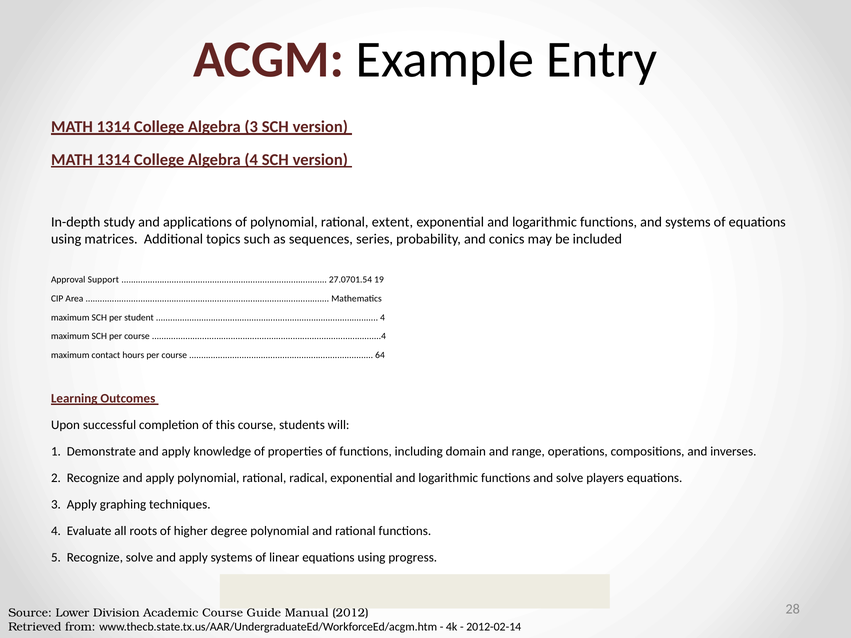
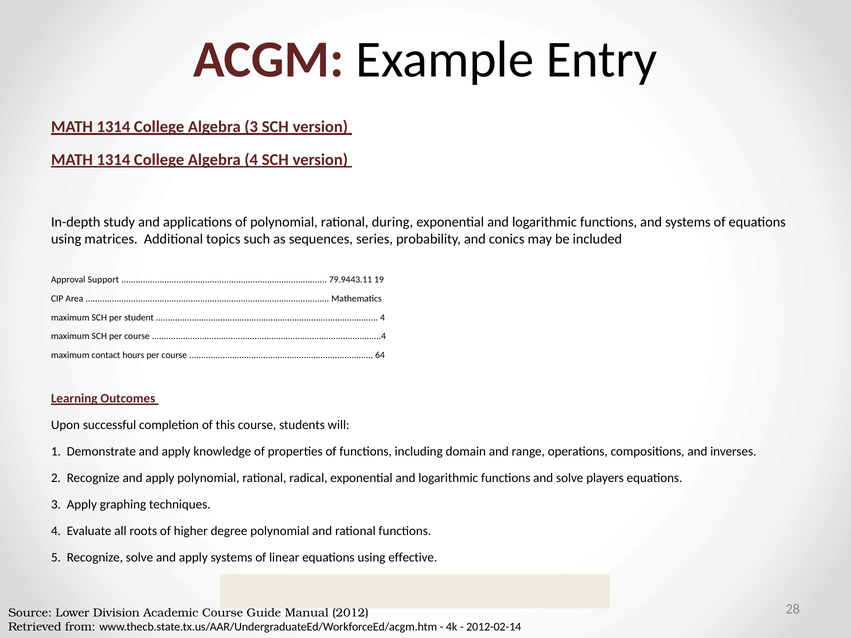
extent: extent -> during
27.0701.54: 27.0701.54 -> 79.9443.11
progress: progress -> effective
